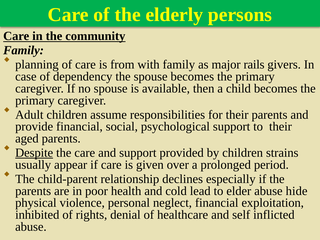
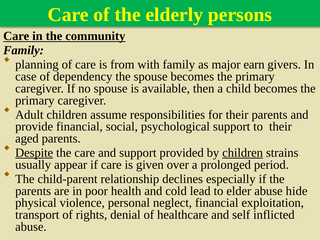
rails: rails -> earn
children at (243, 153) underline: none -> present
inhibited: inhibited -> transport
